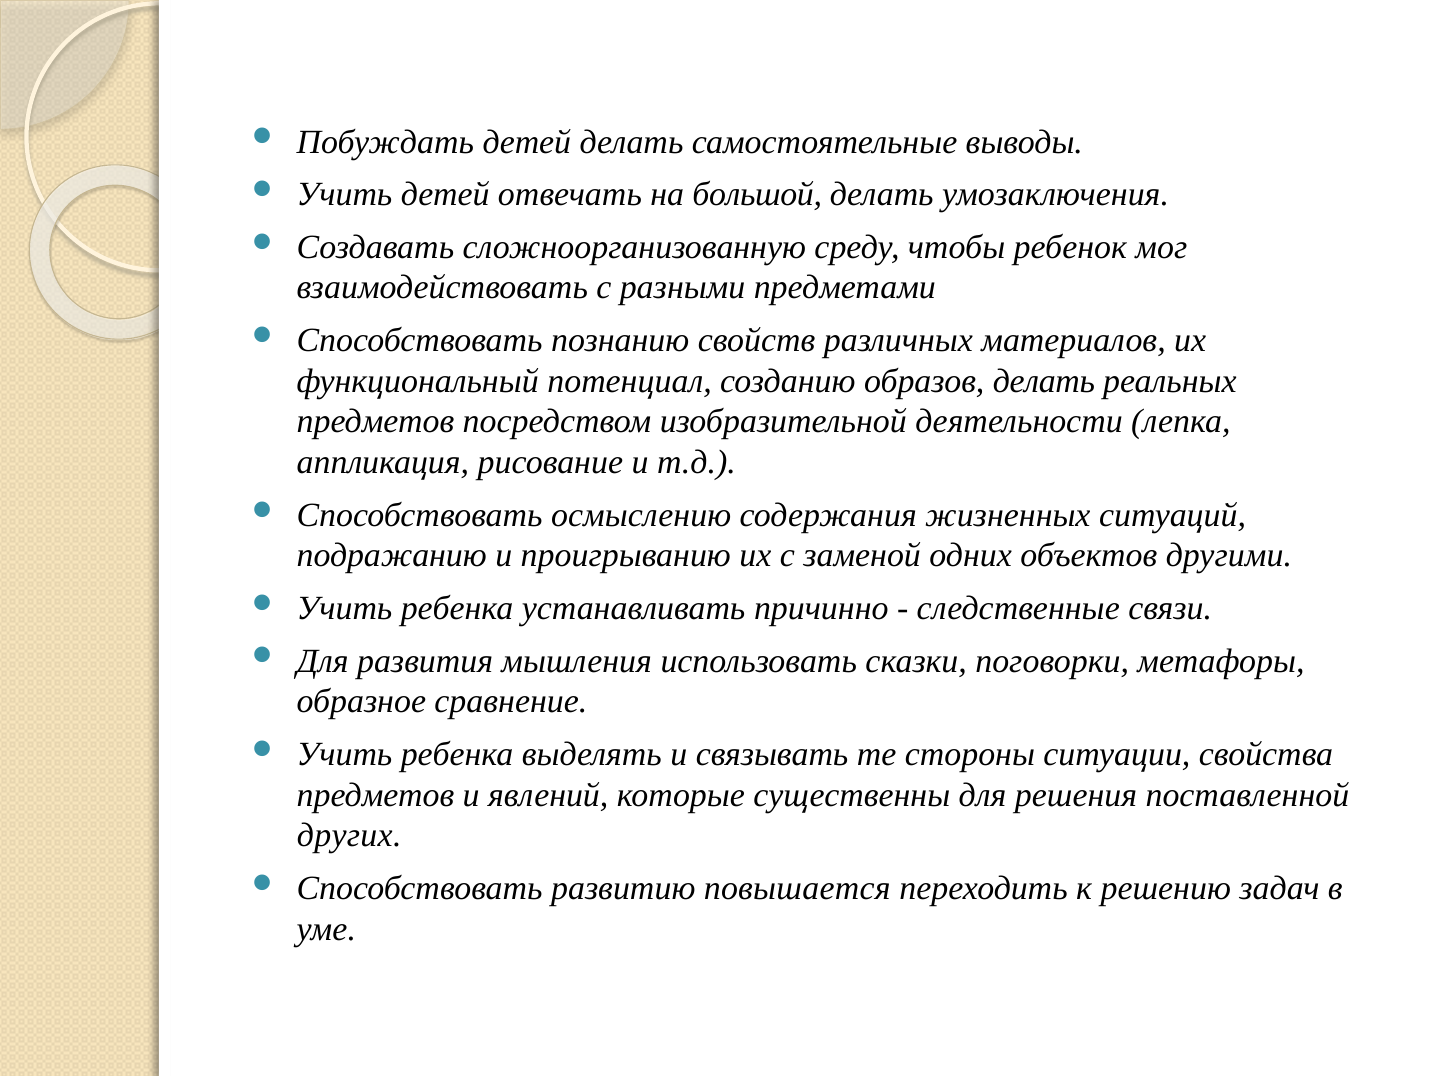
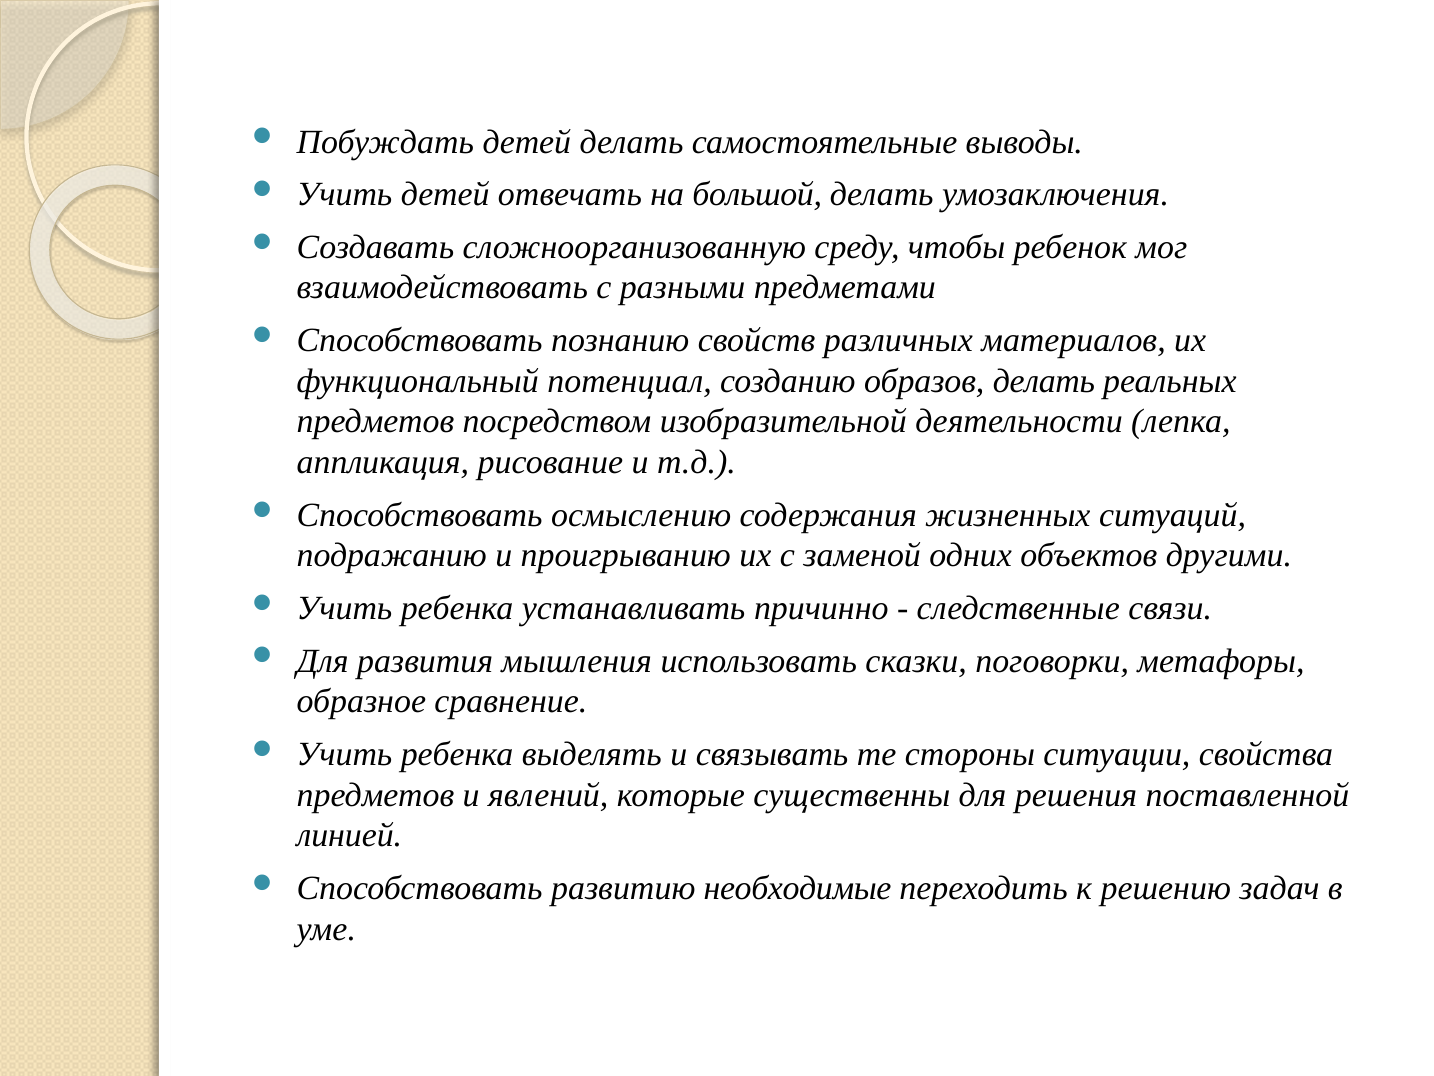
других: других -> линией
повышается: повышается -> необходимые
